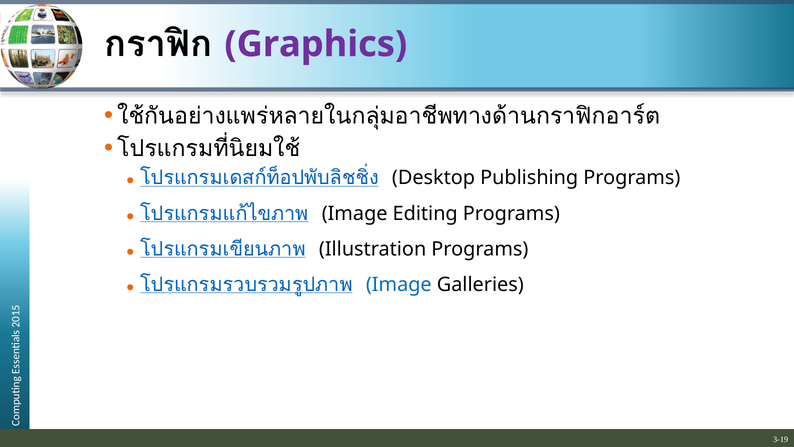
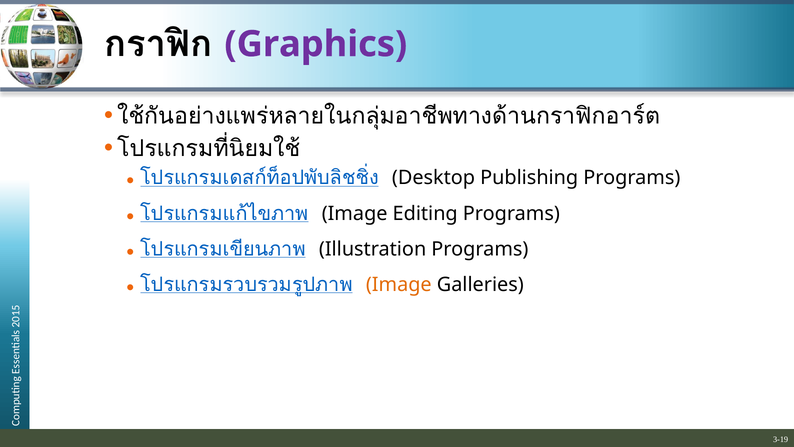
Image at (399, 284) colour: blue -> orange
